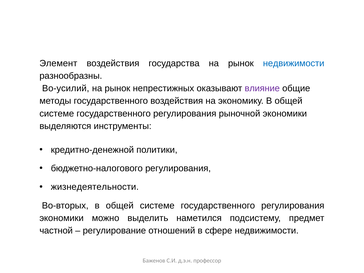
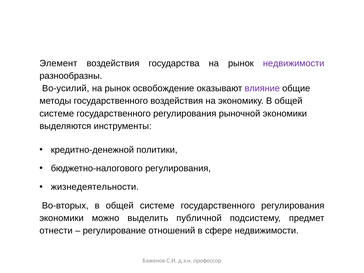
недвижимости at (294, 63) colour: blue -> purple
непрестижных: непрестижных -> освобождение
наметился: наметился -> публичной
частной: частной -> отнести
